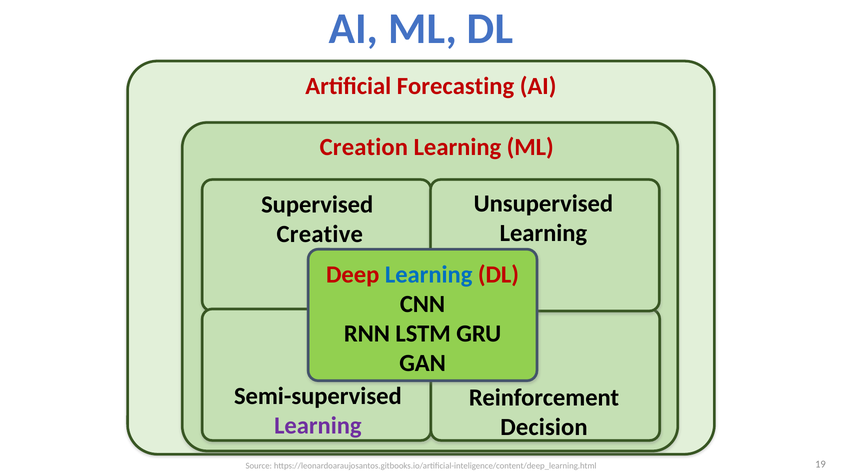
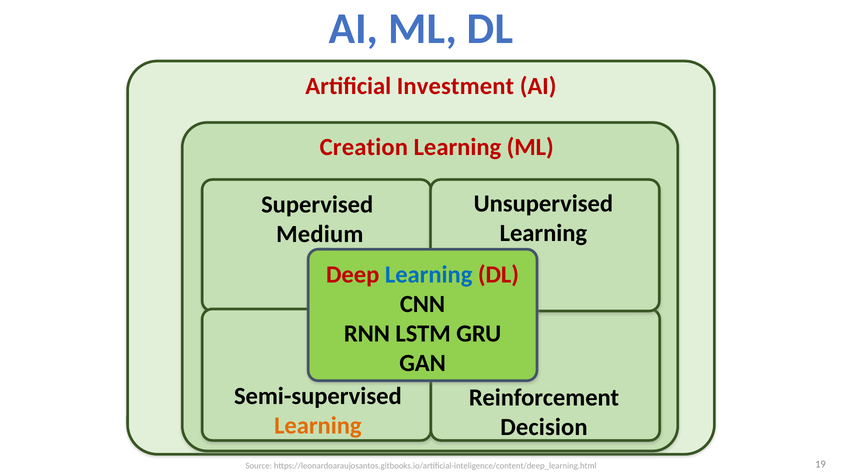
Forecasting: Forecasting -> Investment
Creative: Creative -> Medium
Learning at (318, 425) colour: purple -> orange
